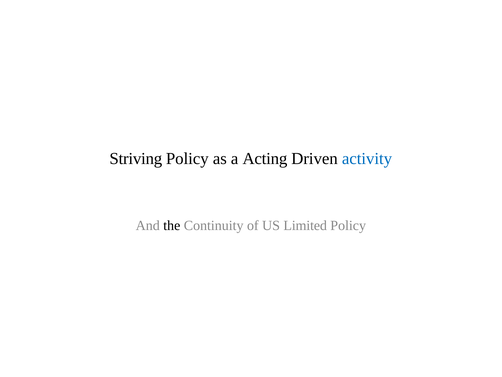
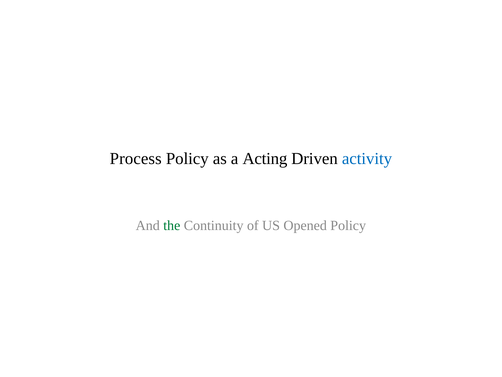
Striving: Striving -> Process
the colour: black -> green
Limited: Limited -> Opened
